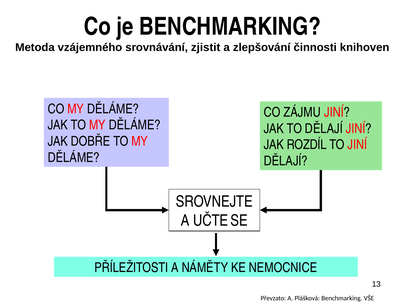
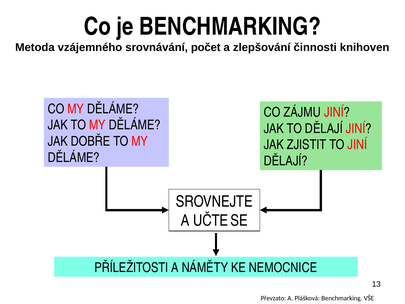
zjistit: zjistit -> počet
ROZDÍL: ROZDÍL -> ZJISTIT
